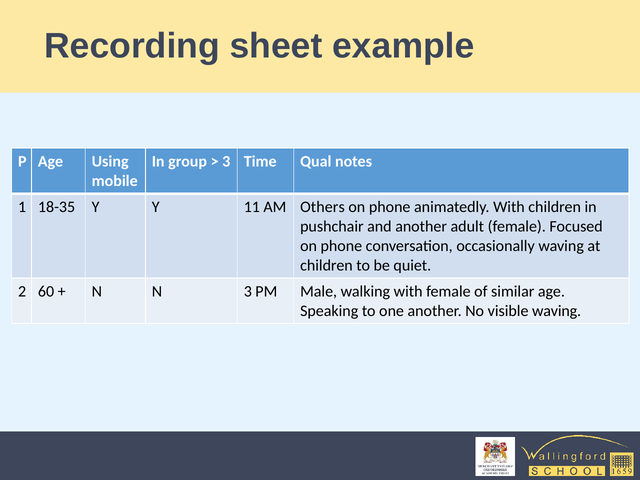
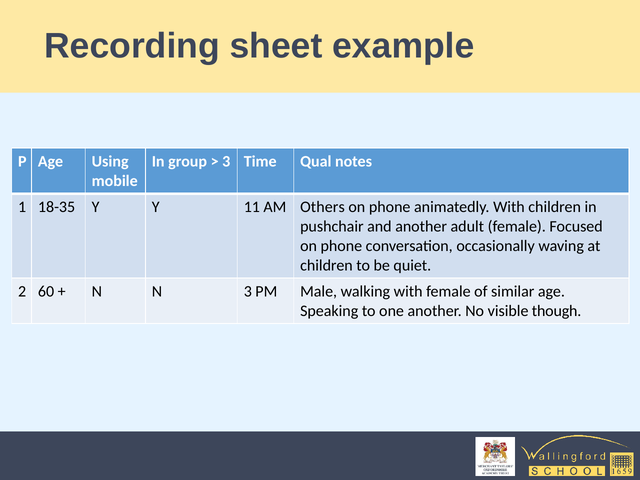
visible waving: waving -> though
